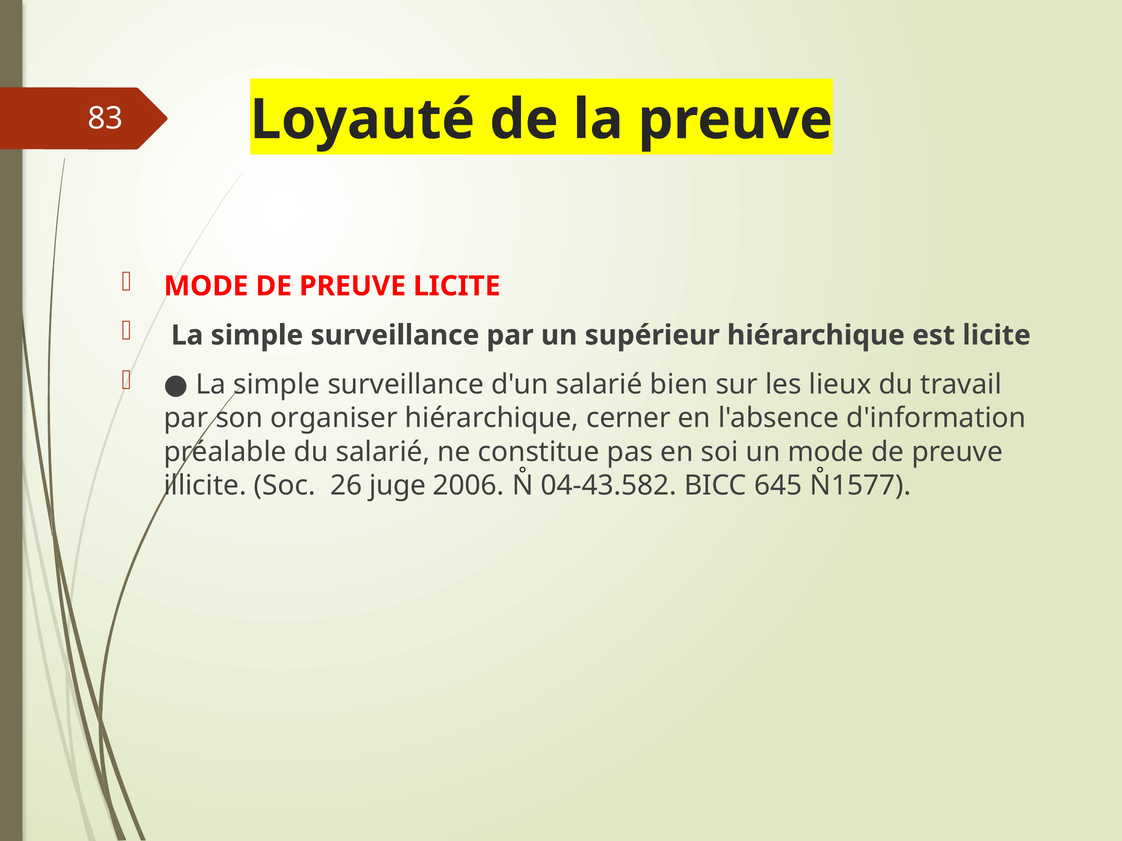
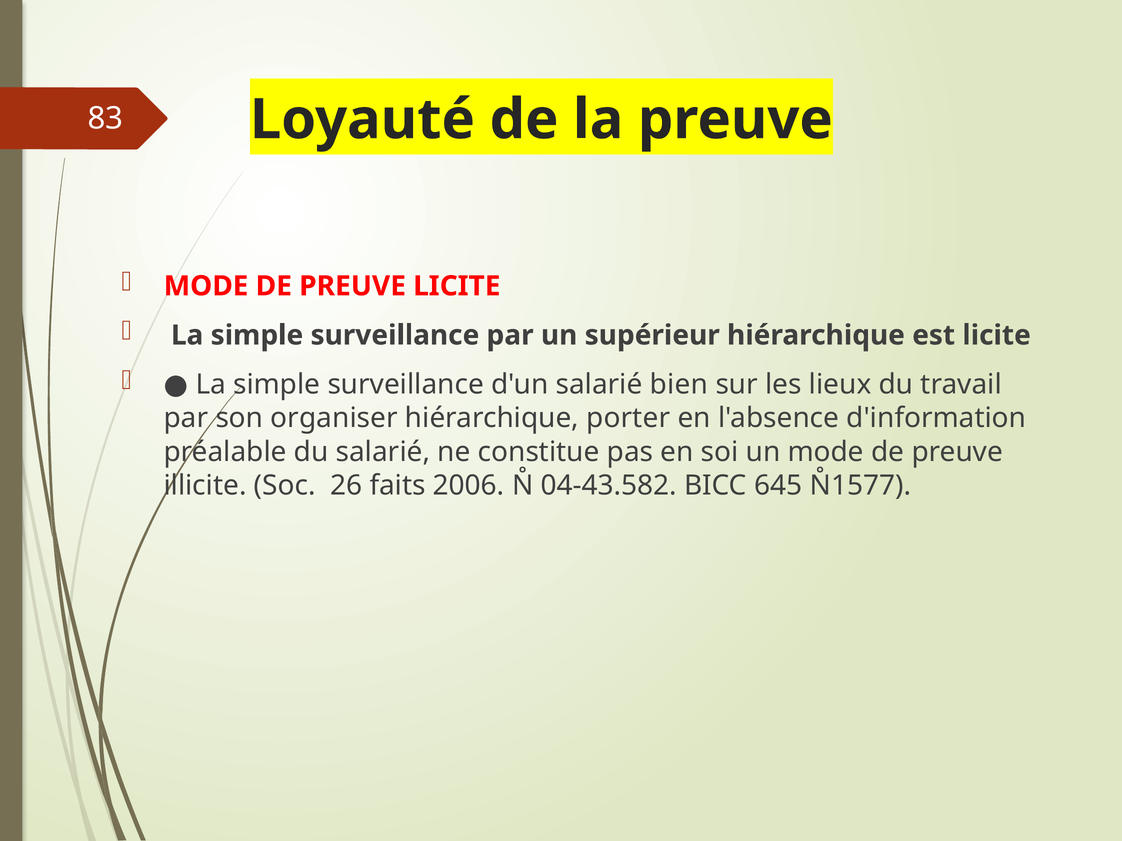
cerner: cerner -> porter
juge: juge -> faits
